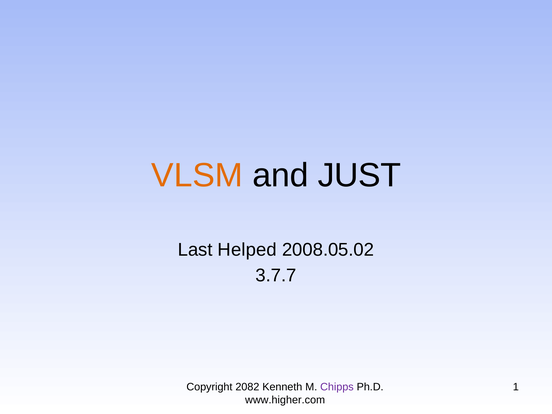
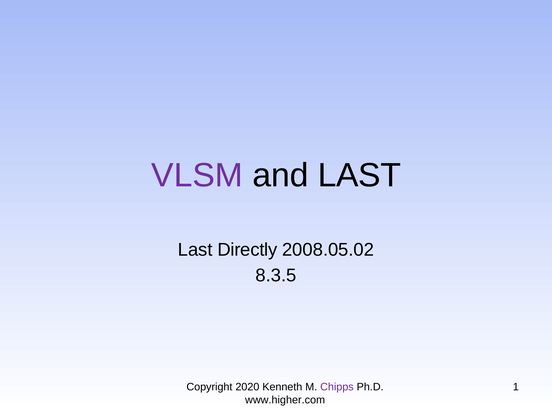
VLSM colour: orange -> purple
and JUST: JUST -> LAST
Helped: Helped -> Directly
3.7.7: 3.7.7 -> 8.3.5
2082: 2082 -> 2020
